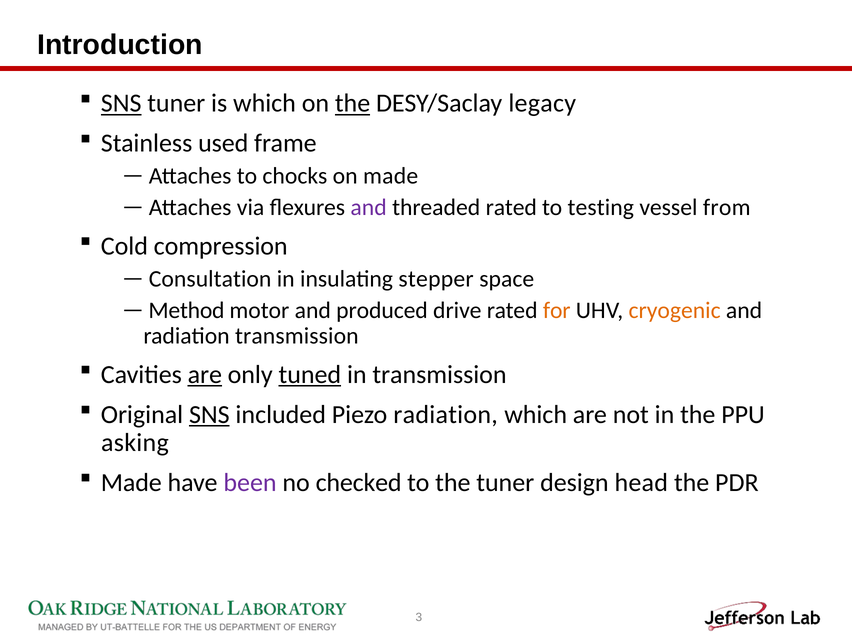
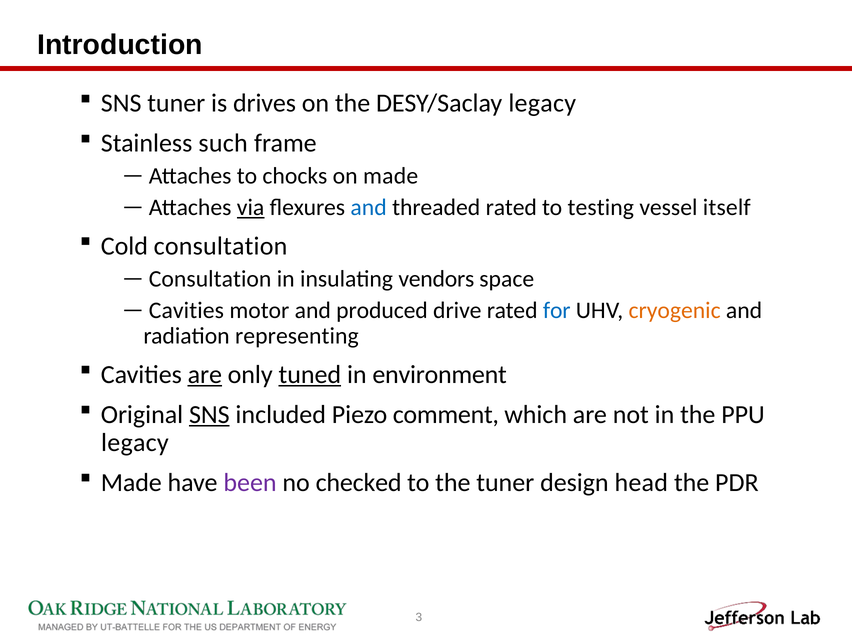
SNS at (121, 103) underline: present -> none
is which: which -> drives
the at (353, 103) underline: present -> none
used: used -> such
via underline: none -> present
and at (369, 208) colour: purple -> blue
from: from -> itself
Cold compression: compression -> consultation
stepper: stepper -> vendors
Method at (187, 310): Method -> Cavities
for colour: orange -> blue
radiation transmission: transmission -> representing
in transmission: transmission -> environment
Piezo radiation: radiation -> comment
asking at (135, 443): asking -> legacy
